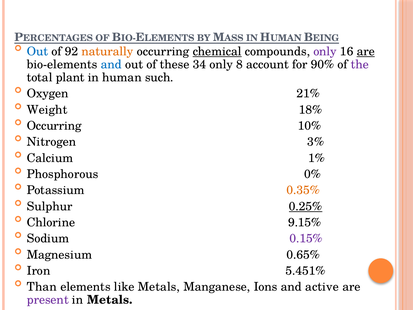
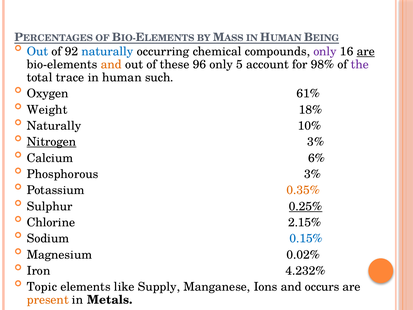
naturally at (108, 51) colour: orange -> blue
chemical underline: present -> none
and at (111, 64) colour: blue -> orange
34: 34 -> 96
8: 8 -> 5
90%: 90% -> 98%
plant: plant -> trace
21%: 21% -> 61%
Occurring at (54, 126): Occurring -> Naturally
Nitrogen underline: none -> present
1%: 1% -> 6%
Phosphorous 0%: 0% -> 3%
9.15%: 9.15% -> 2.15%
0.15% colour: purple -> blue
0.65%: 0.65% -> 0.02%
5.451%: 5.451% -> 4.232%
Than: Than -> Topic
like Metals: Metals -> Supply
active: active -> occurs
present colour: purple -> orange
